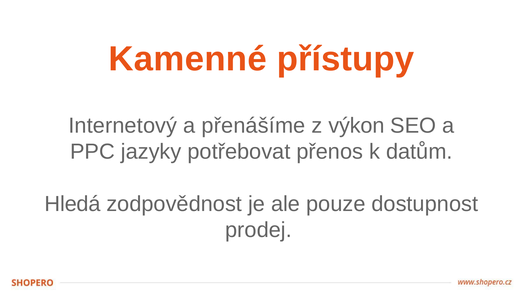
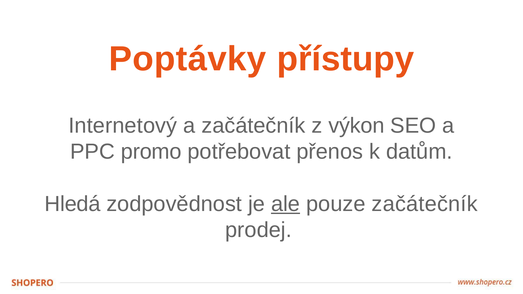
Kamenné: Kamenné -> Poptávky
a přenášíme: přenášíme -> začátečník
jazyky: jazyky -> promo
ale underline: none -> present
pouze dostupnost: dostupnost -> začátečník
